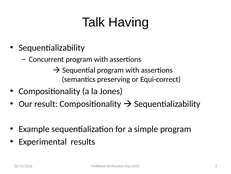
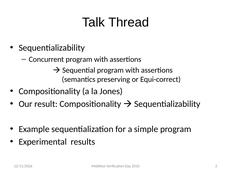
Having: Having -> Thread
